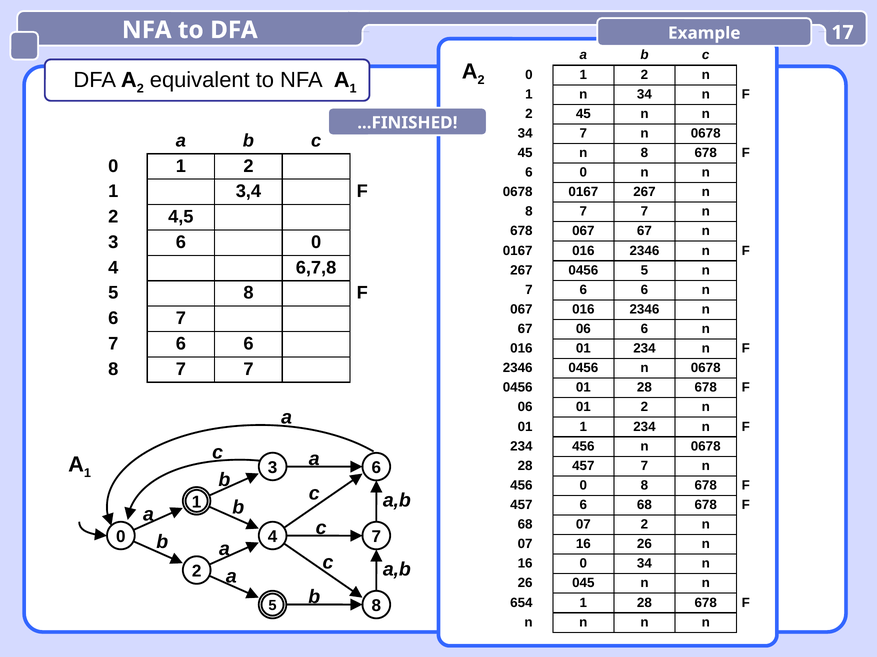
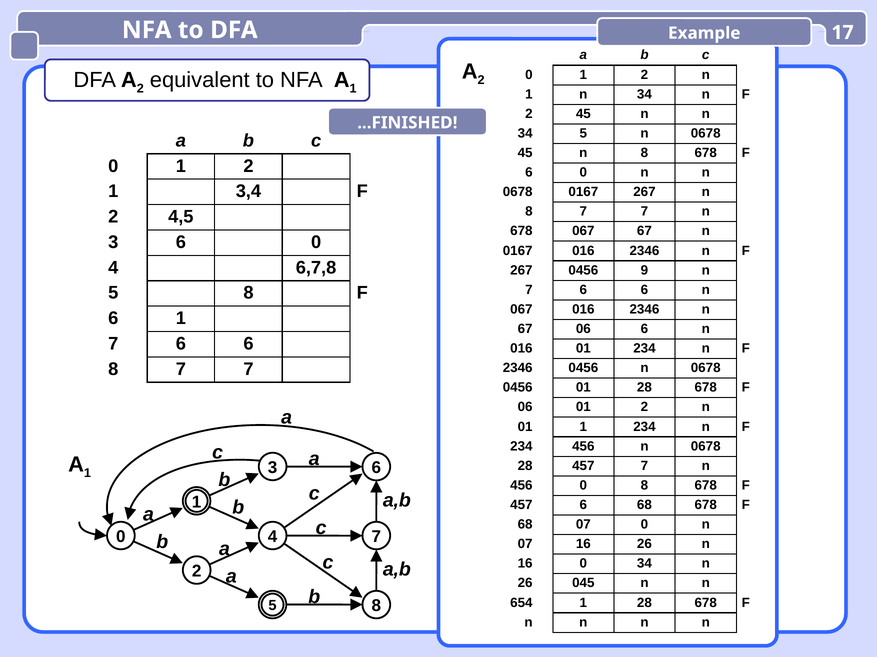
34 7: 7 -> 5
0456 5: 5 -> 9
6 7: 7 -> 1
07 2: 2 -> 0
